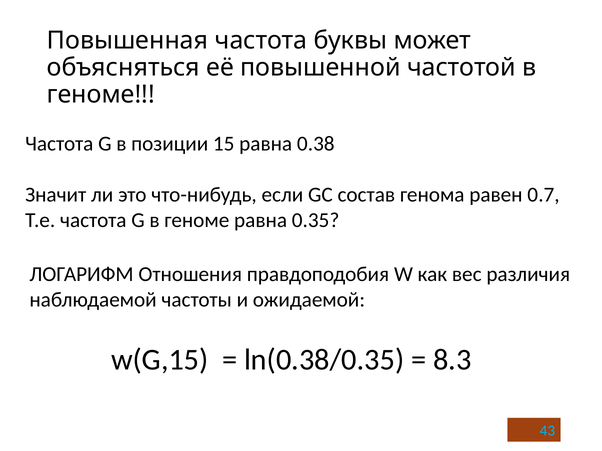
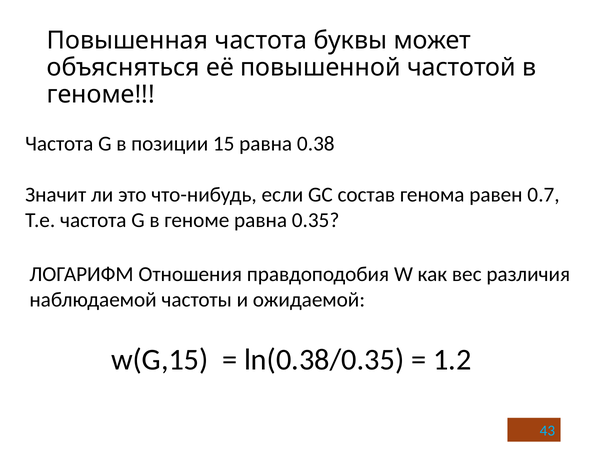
8.3: 8.3 -> 1.2
